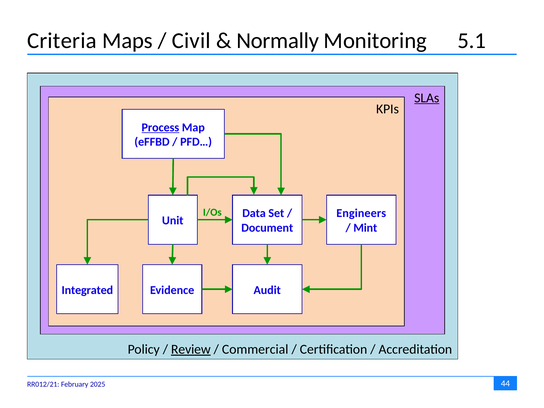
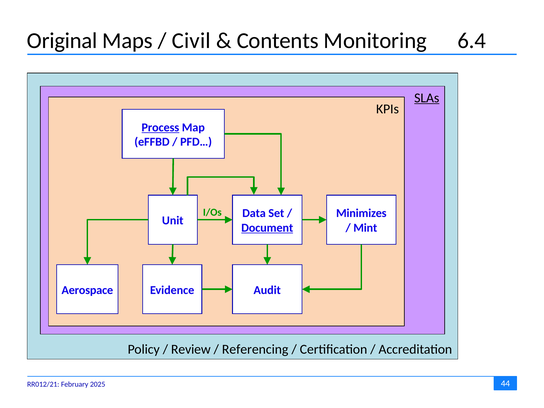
Criteria: Criteria -> Original
Normally: Normally -> Contents
5.1: 5.1 -> 6.4
Engineers: Engineers -> Minimizes
Document underline: none -> present
Integrated: Integrated -> Aerospace
Review underline: present -> none
Commercial: Commercial -> Referencing
